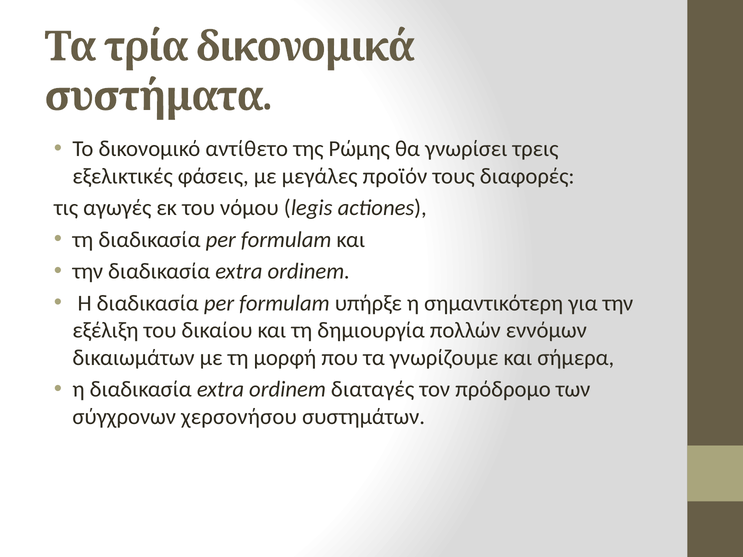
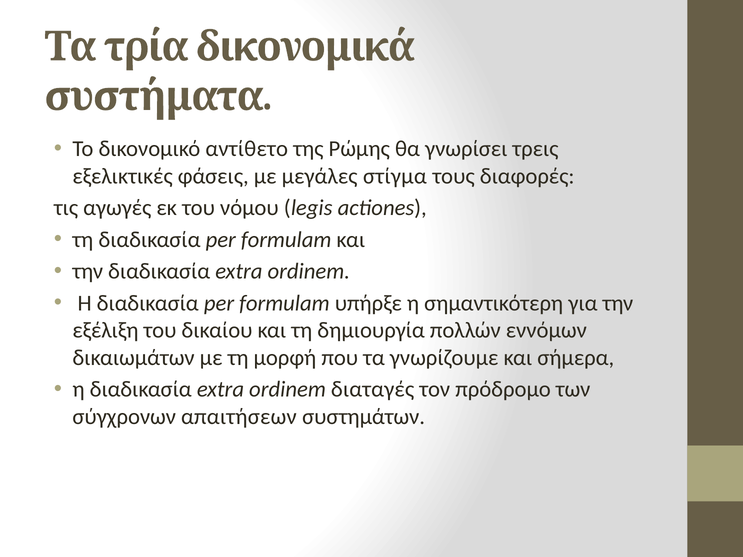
προϊόν: προϊόν -> στίγμα
χερσονήσου: χερσονήσου -> απαιτήσεων
